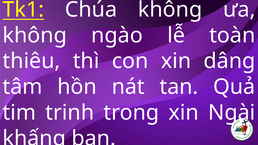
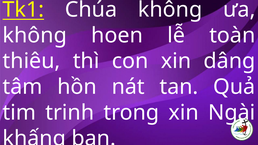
ngào: ngào -> hoen
